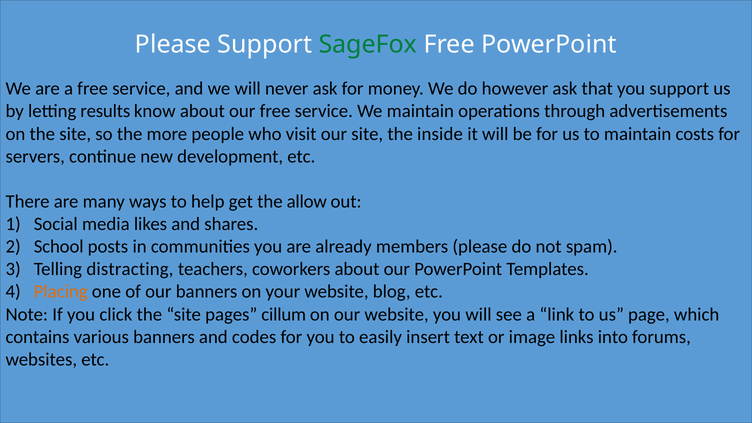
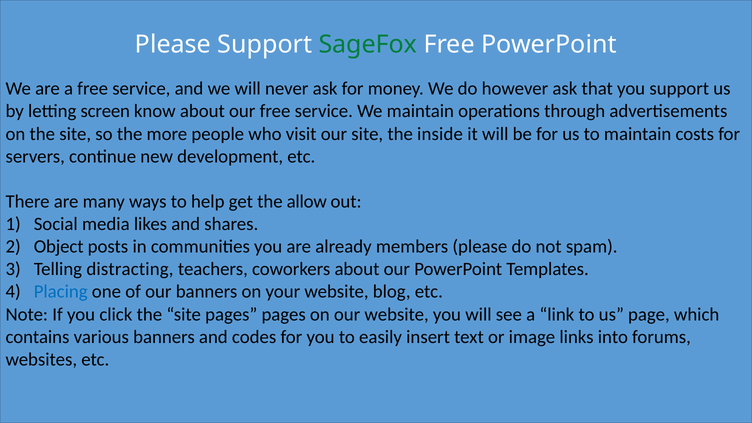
results: results -> screen
School: School -> Object
Placing colour: orange -> blue
pages cillum: cillum -> pages
